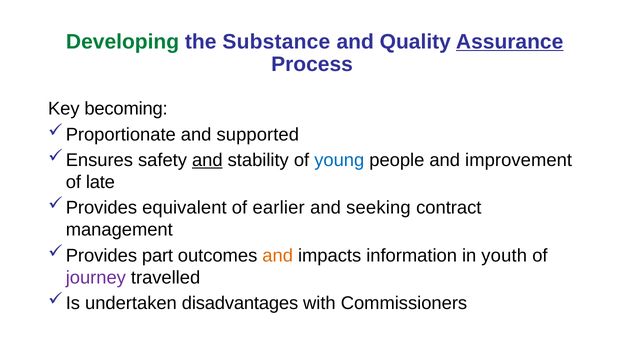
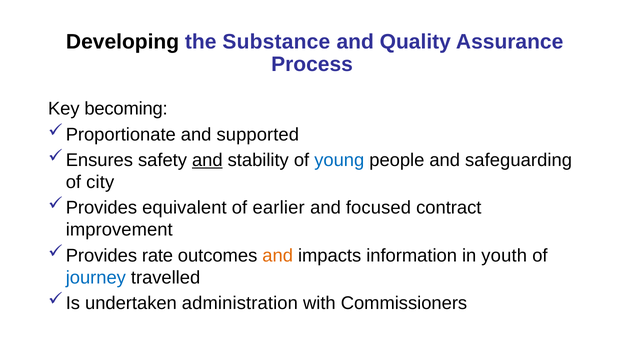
Developing colour: green -> black
Assurance underline: present -> none
improvement: improvement -> safeguarding
late: late -> city
seeking: seeking -> focused
management: management -> improvement
part: part -> rate
journey colour: purple -> blue
disadvantages: disadvantages -> administration
